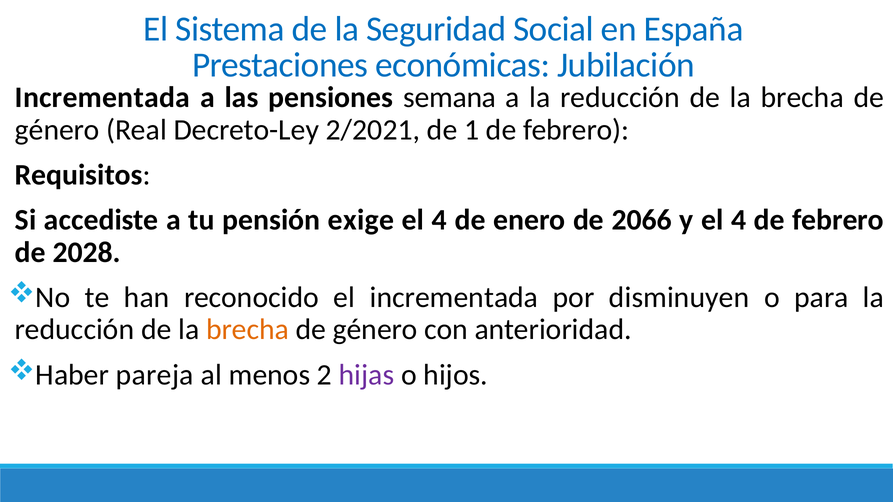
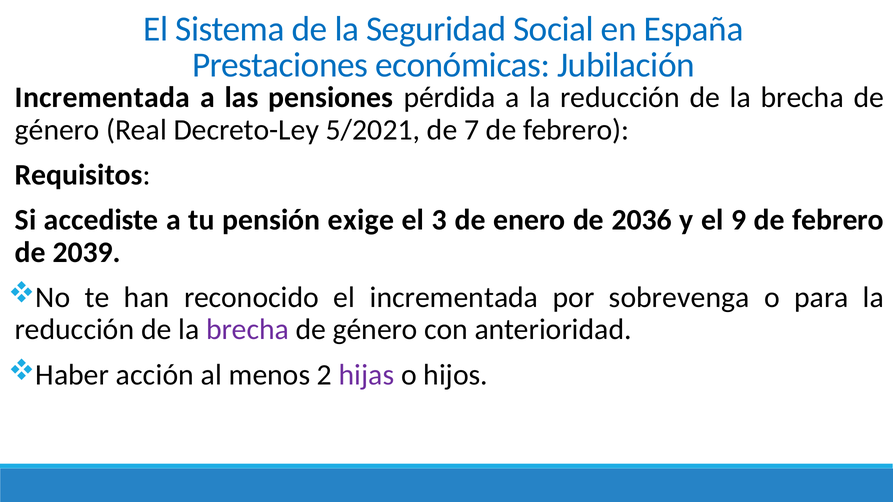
semana: semana -> pérdida
2/2021: 2/2021 -> 5/2021
1: 1 -> 7
4 at (439, 220): 4 -> 3
2066: 2066 -> 2036
y el 4: 4 -> 9
2028: 2028 -> 2039
disminuyen: disminuyen -> sobrevenga
brecha at (248, 330) colour: orange -> purple
pareja: pareja -> acción
